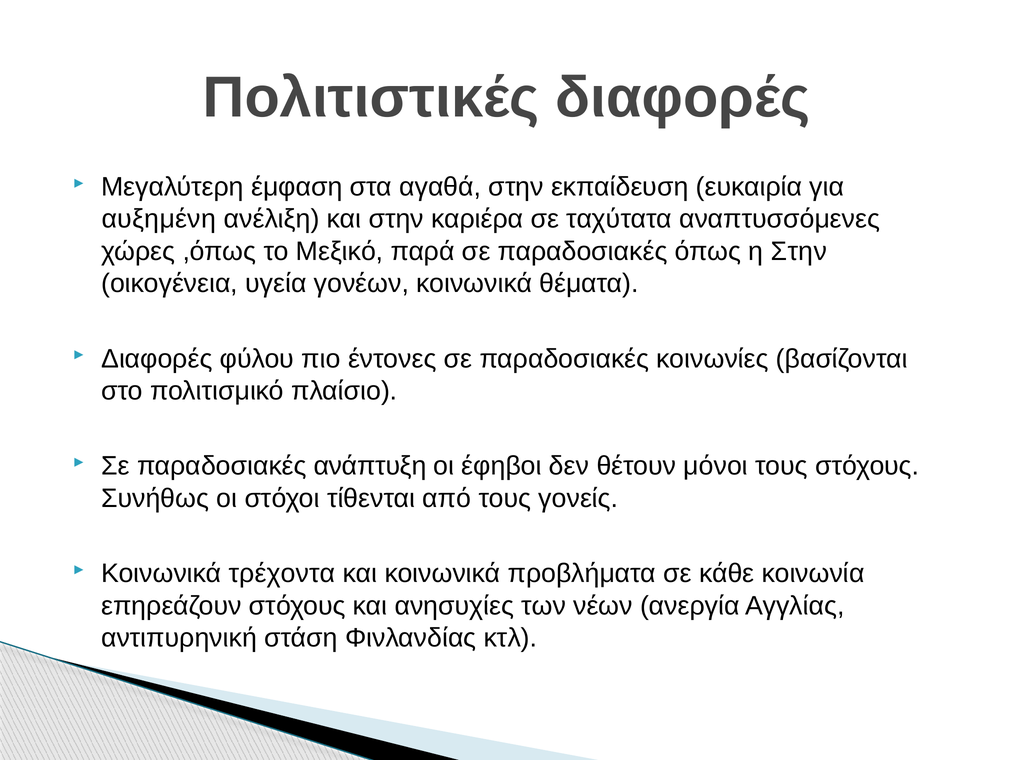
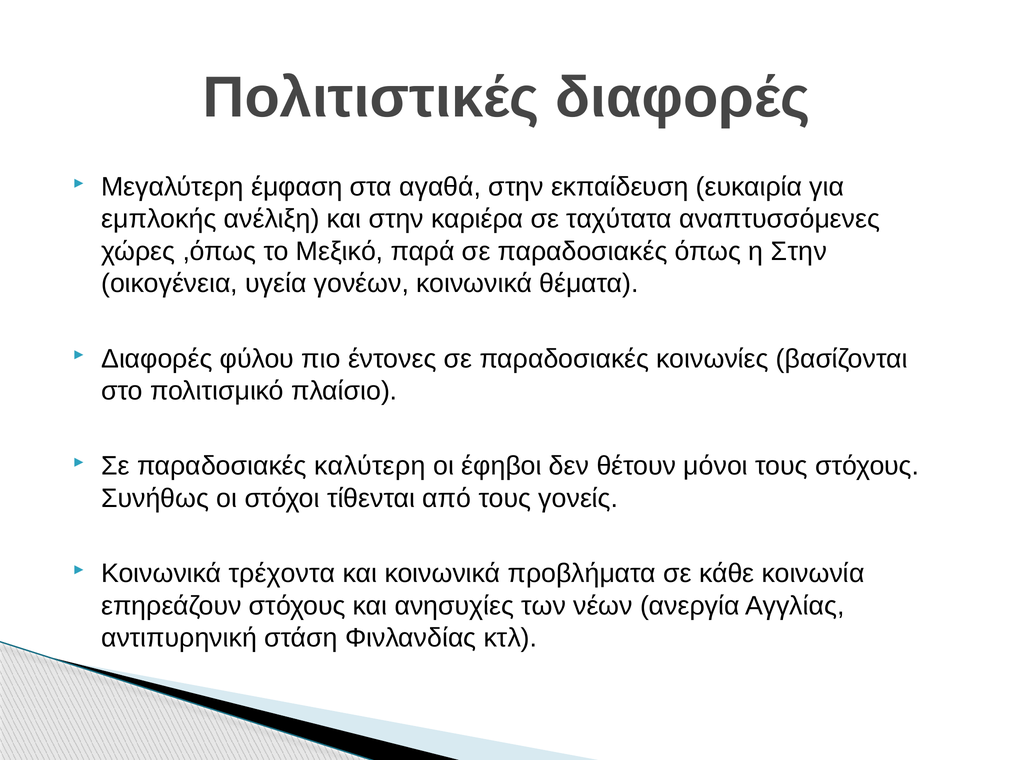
αυξημένη: αυξημένη -> εμπλοκής
ανάπτυξη: ανάπτυξη -> καλύτερη
